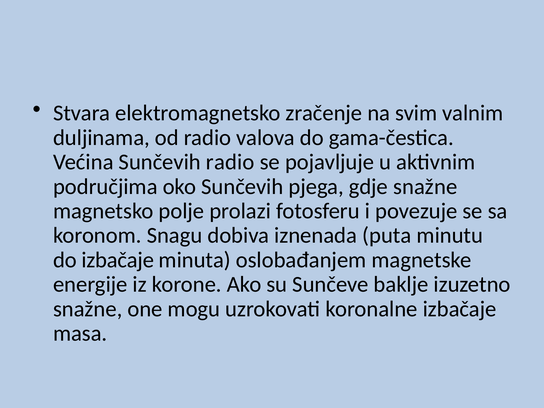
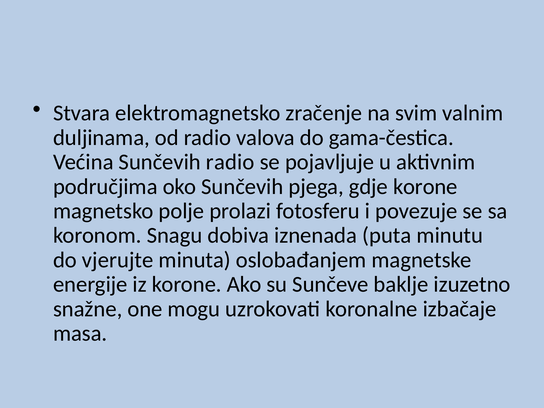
gdje snažne: snažne -> korone
do izbačaje: izbačaje -> vjerujte
